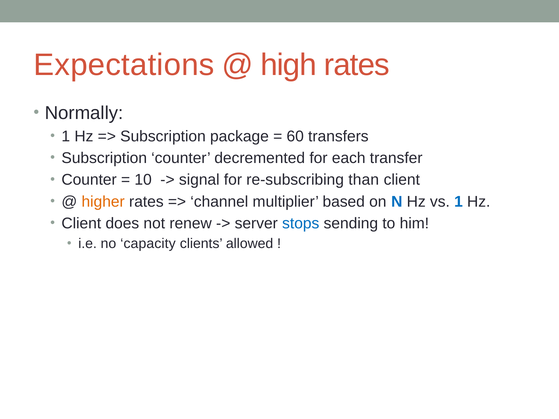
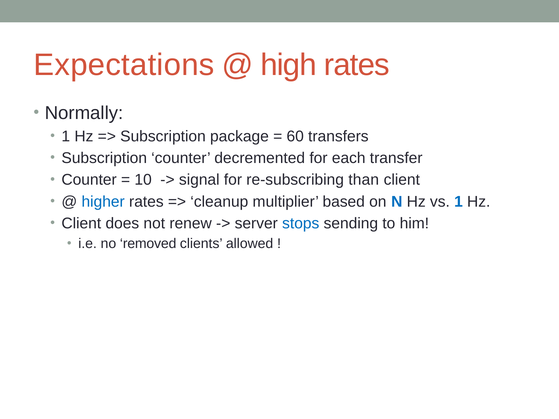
higher colour: orange -> blue
channel: channel -> cleanup
capacity: capacity -> removed
